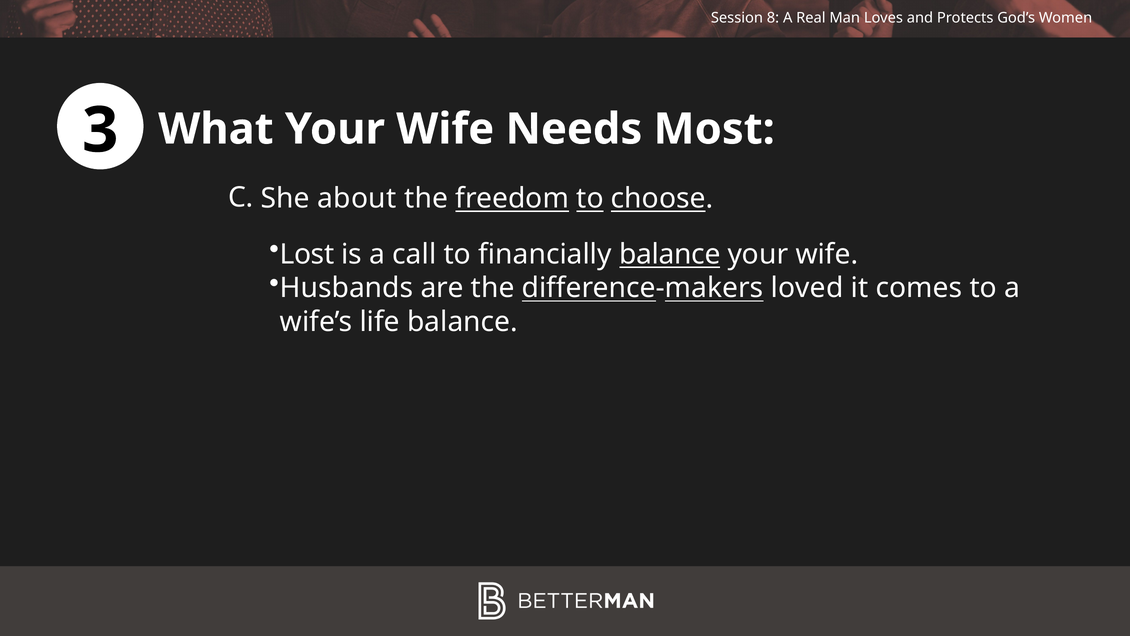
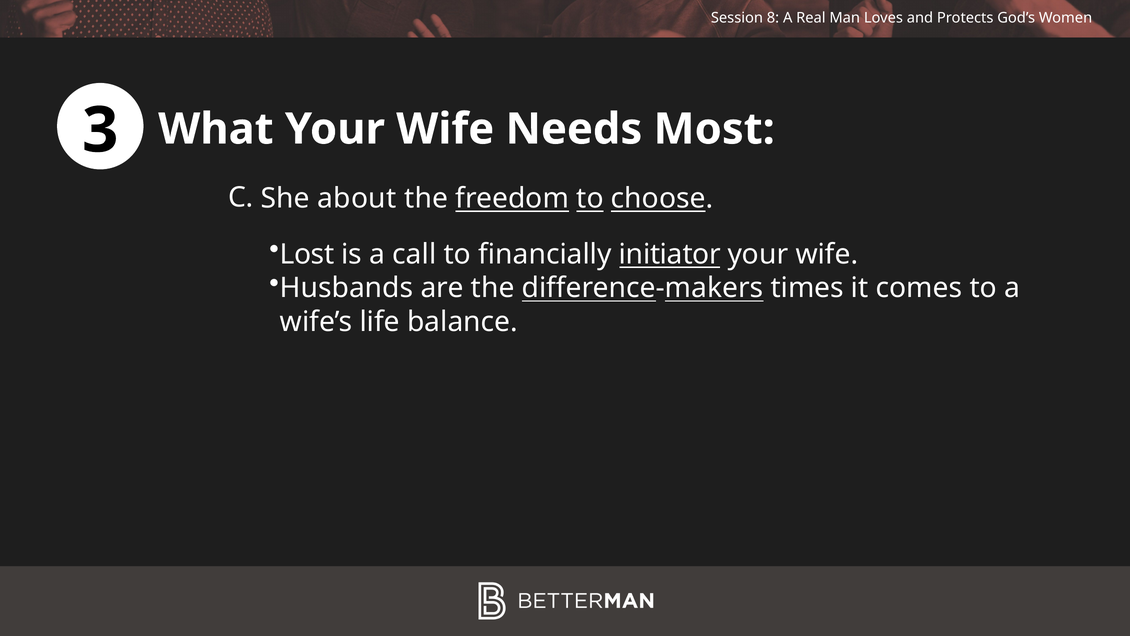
financially balance: balance -> initiator
loved: loved -> times
